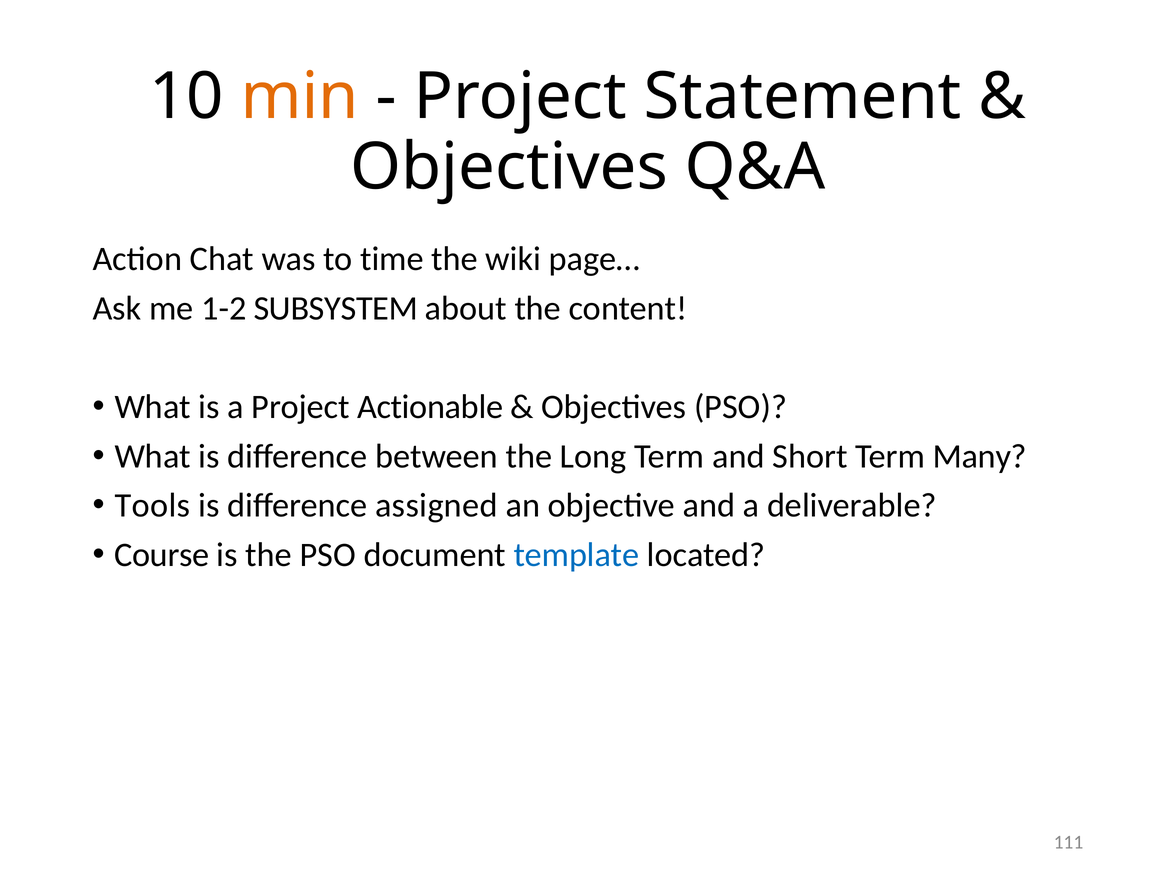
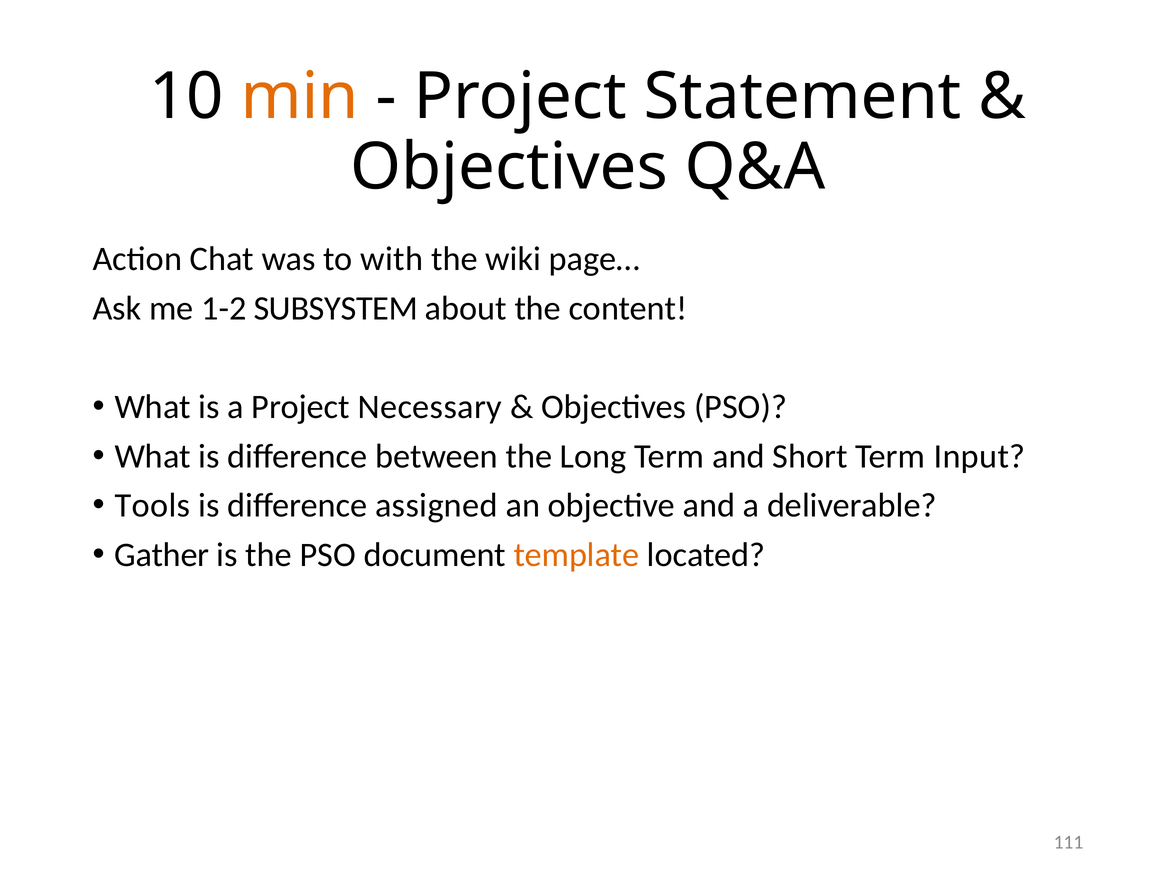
time: time -> with
Actionable: Actionable -> Necessary
Many: Many -> Input
Course: Course -> Gather
template colour: blue -> orange
